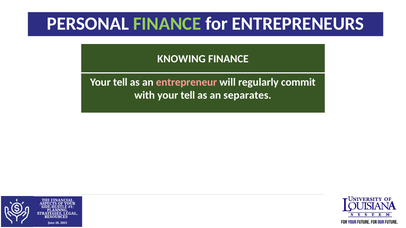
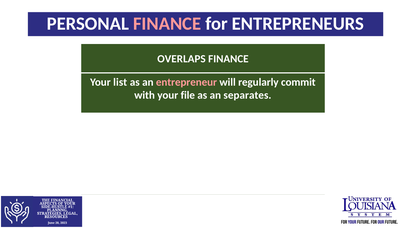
FINANCE at (167, 24) colour: light green -> pink
KNOWING at (181, 59): KNOWING -> OVERLAPS
tell at (120, 82): tell -> list
with your tell: tell -> file
